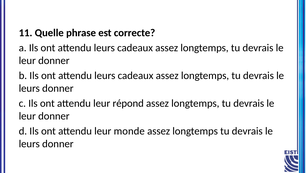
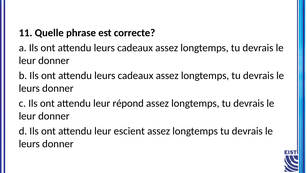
monde: monde -> escient
